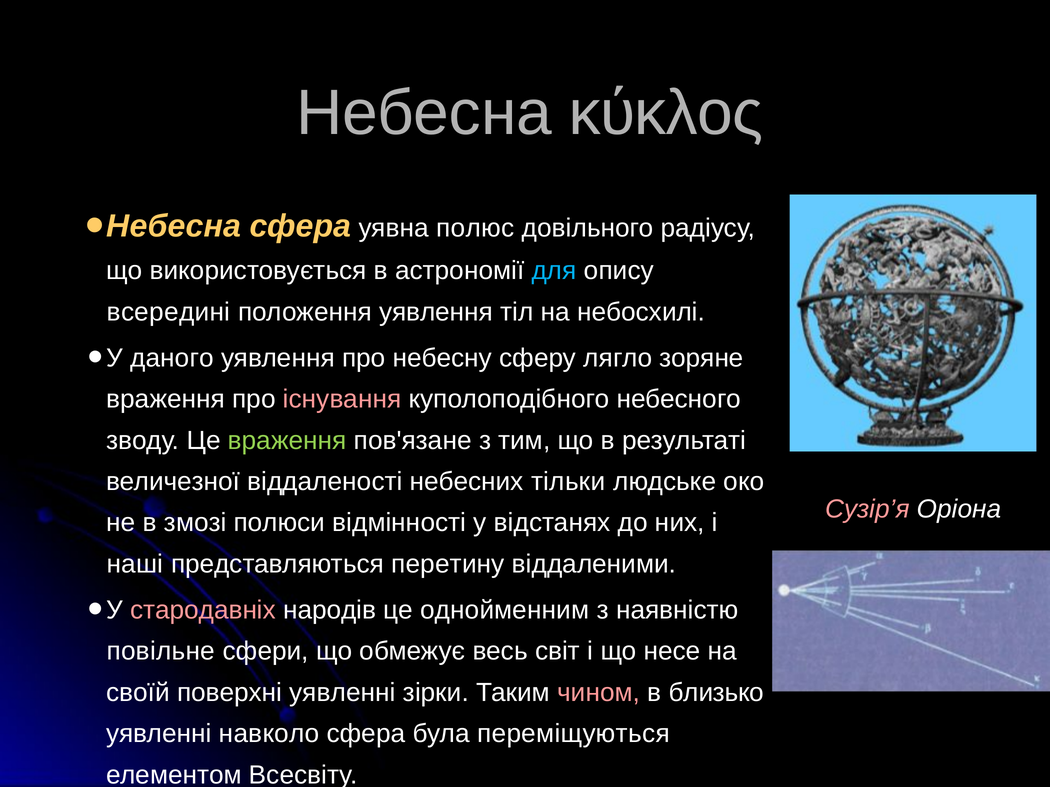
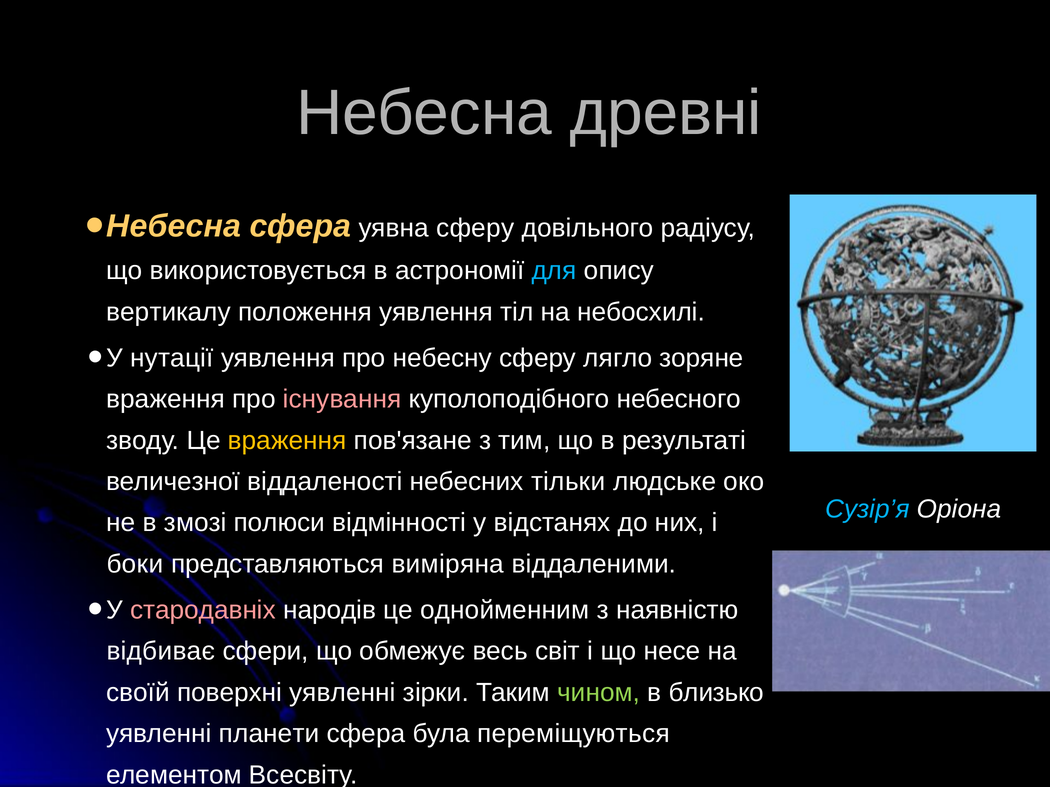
κύκλος: κύκλος -> древні
уявна полюс: полюс -> сферу
всередині: всередині -> вертикалу
даного: даного -> нутації
враження at (287, 441) colour: light green -> yellow
Сузір’я colour: pink -> light blue
наші: наші -> боки
перетину: перетину -> виміряна
повільне: повільне -> відбиває
чином colour: pink -> light green
навколо: навколо -> планети
